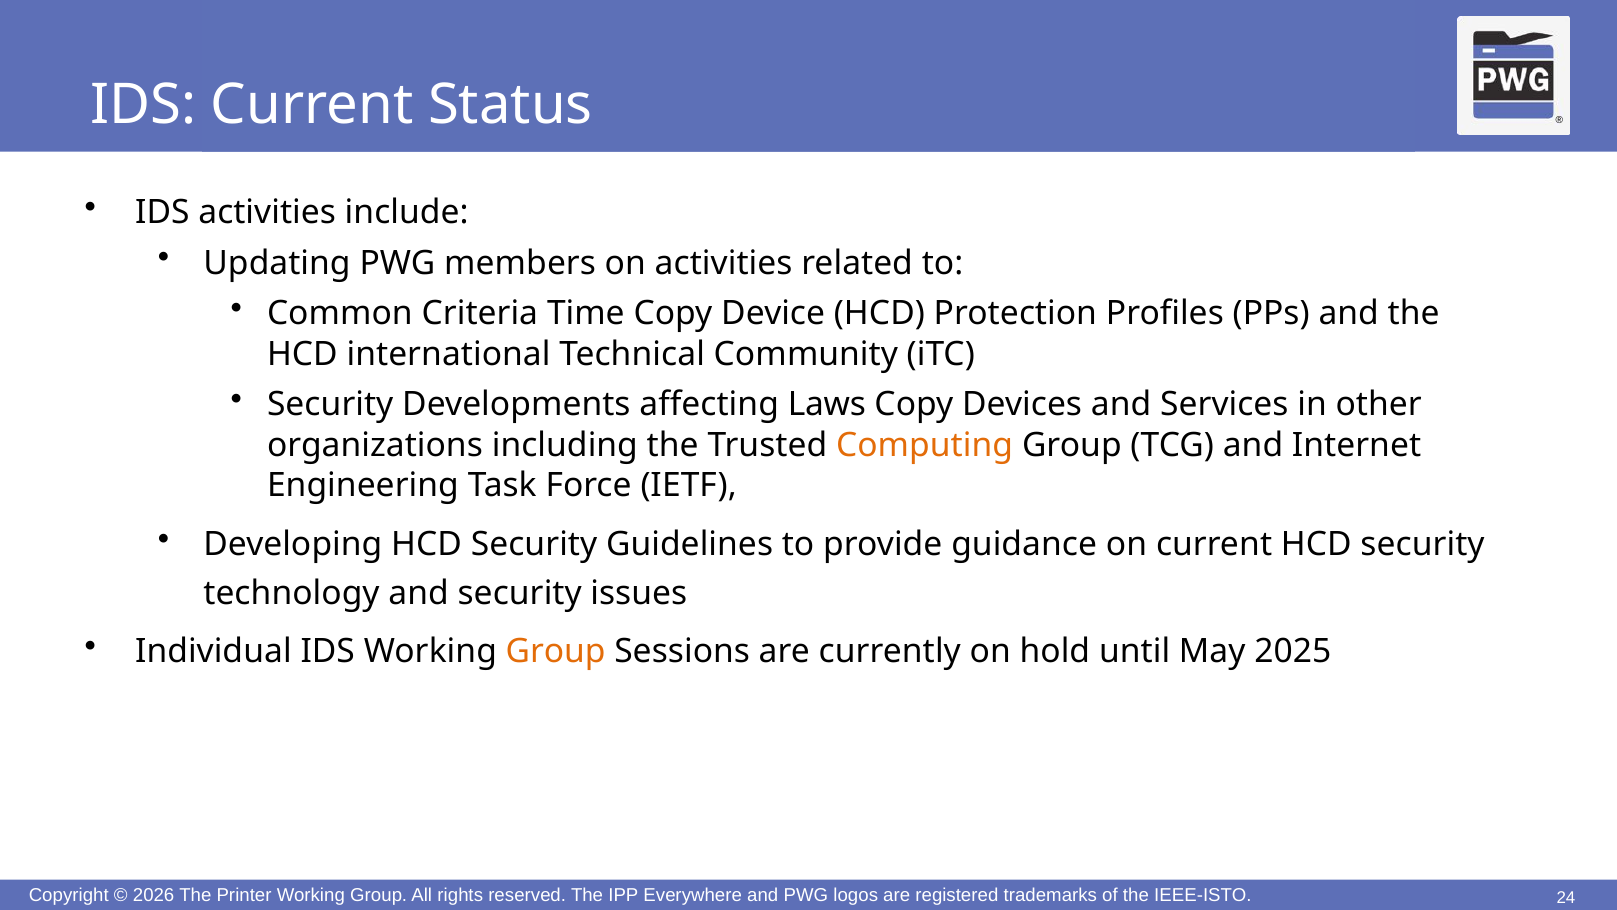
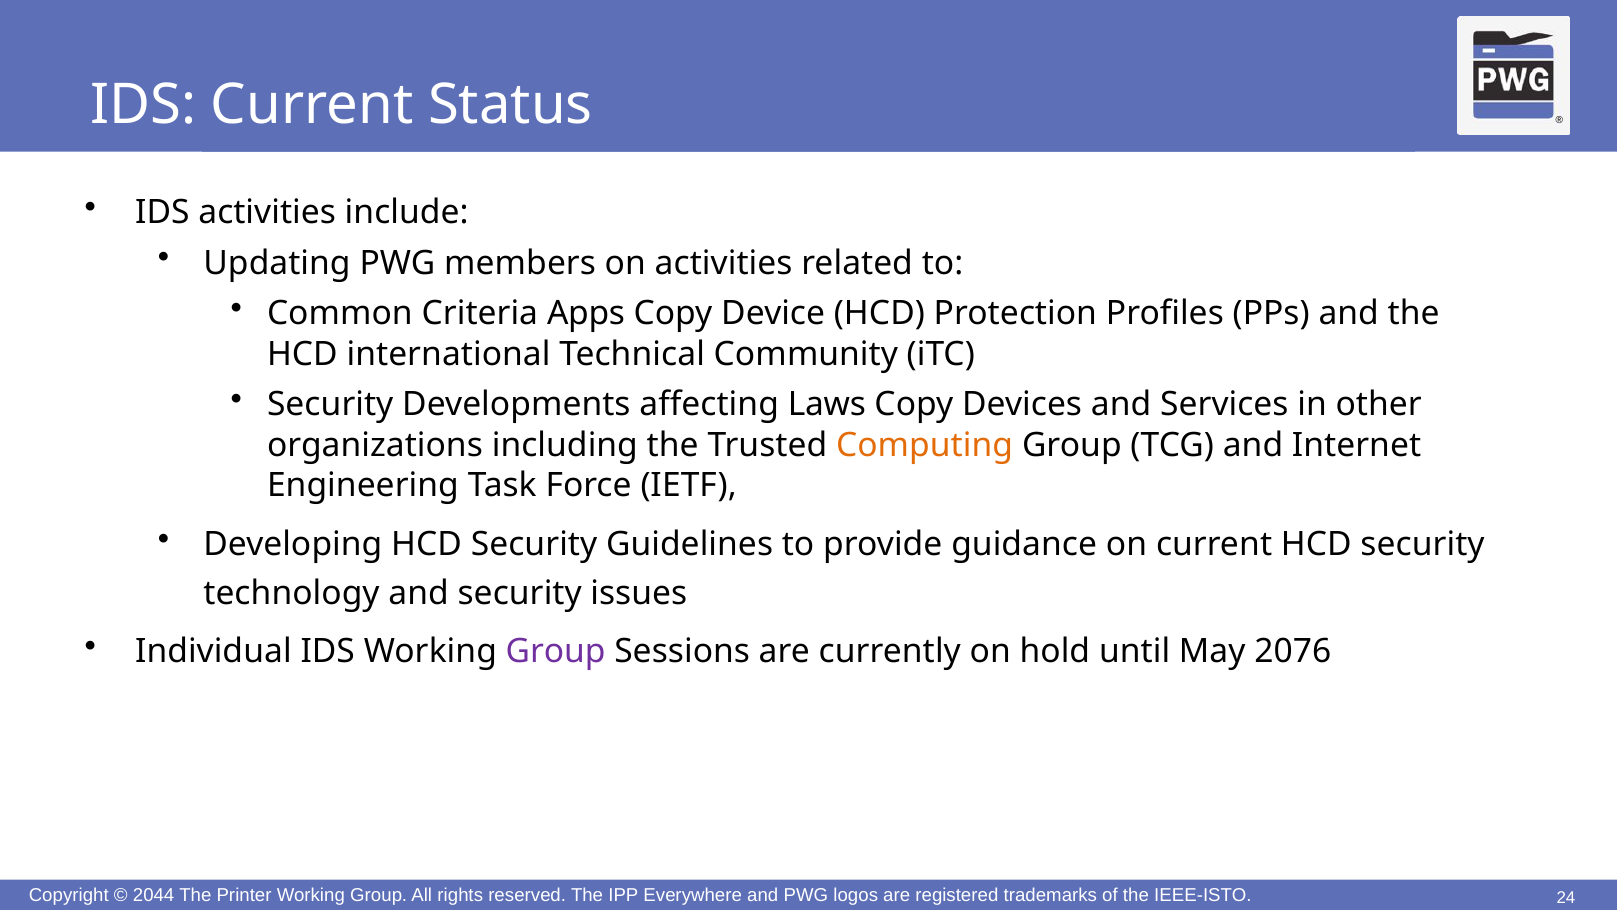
Time: Time -> Apps
Group at (556, 651) colour: orange -> purple
2025: 2025 -> 2076
2026: 2026 -> 2044
